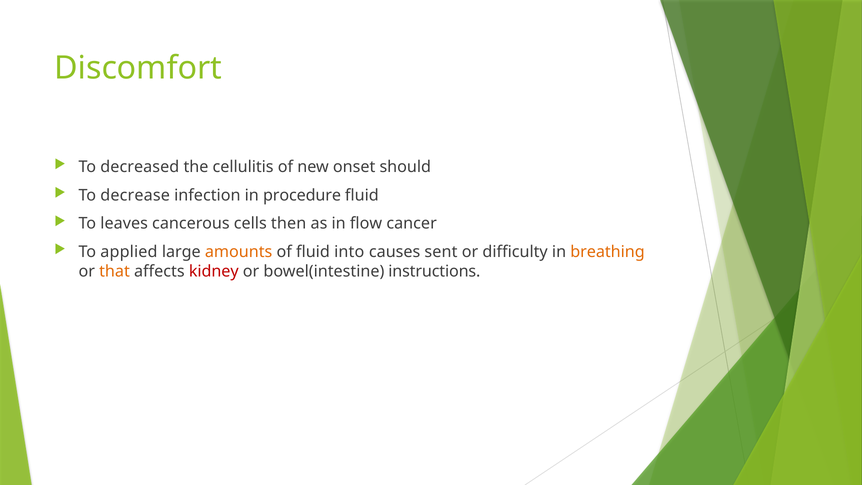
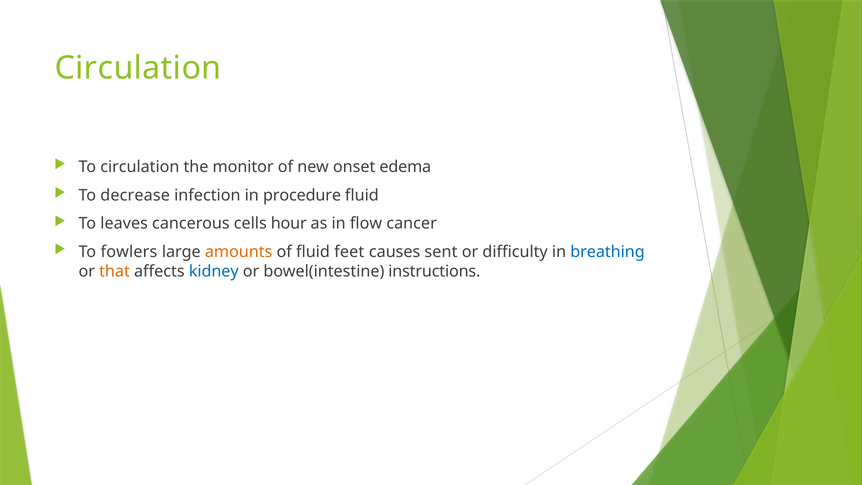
Discomfort at (138, 68): Discomfort -> Circulation
To decreased: decreased -> circulation
cellulitis: cellulitis -> monitor
should: should -> edema
then: then -> hour
applied: applied -> fowlers
into: into -> feet
breathing colour: orange -> blue
kidney colour: red -> blue
